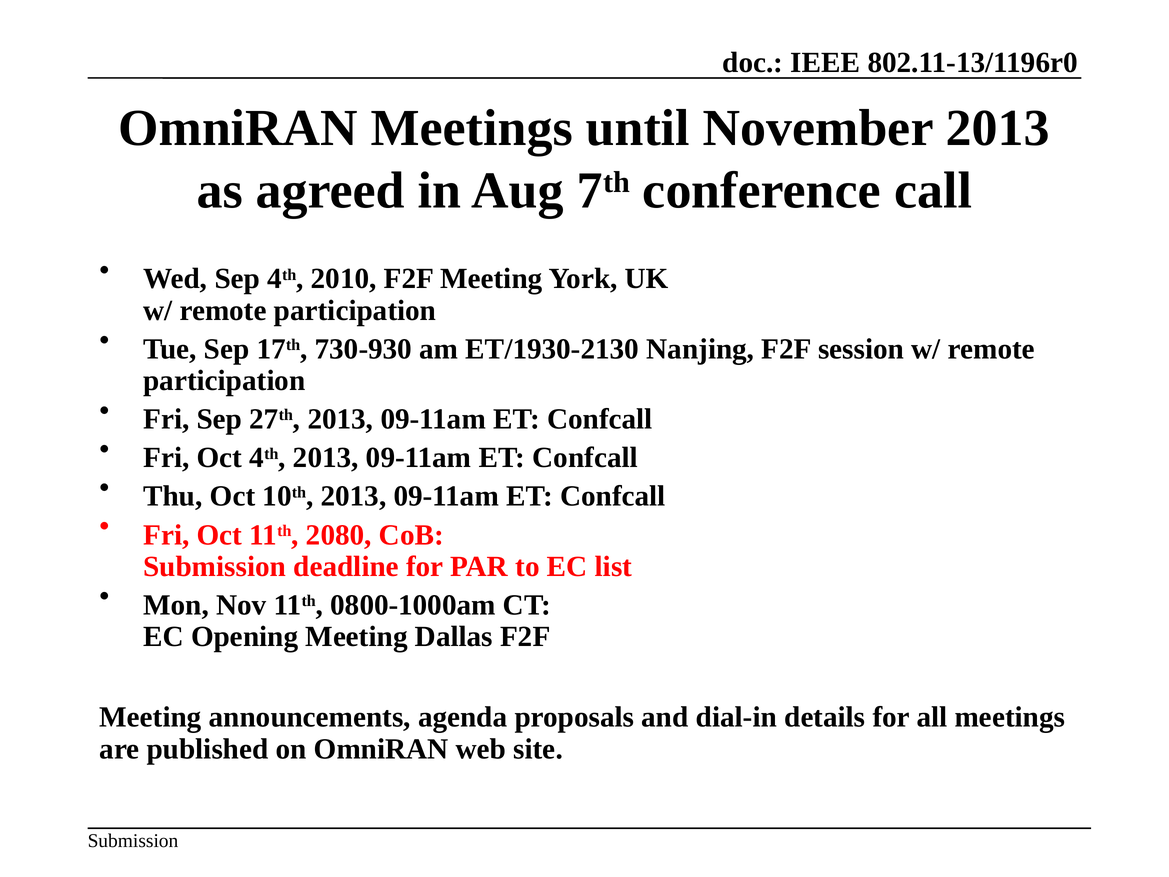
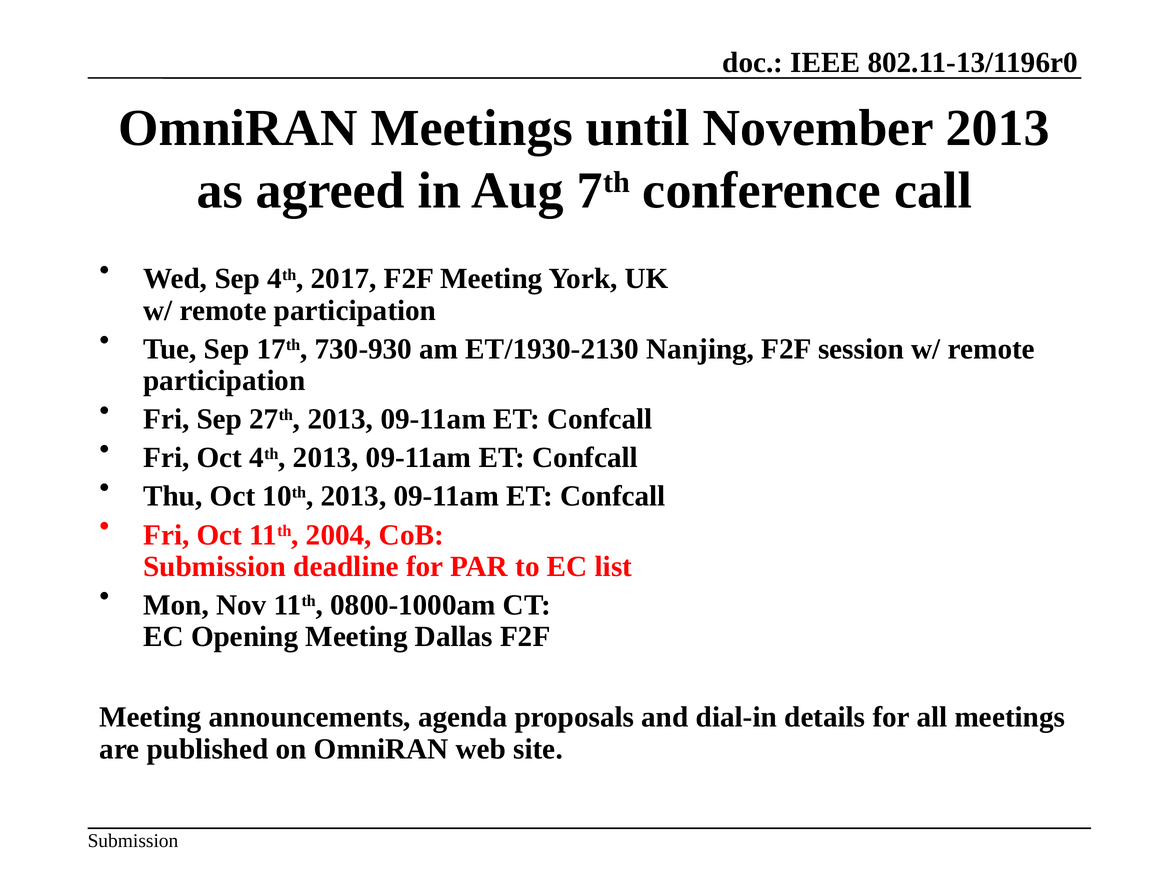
2010: 2010 -> 2017
2080: 2080 -> 2004
